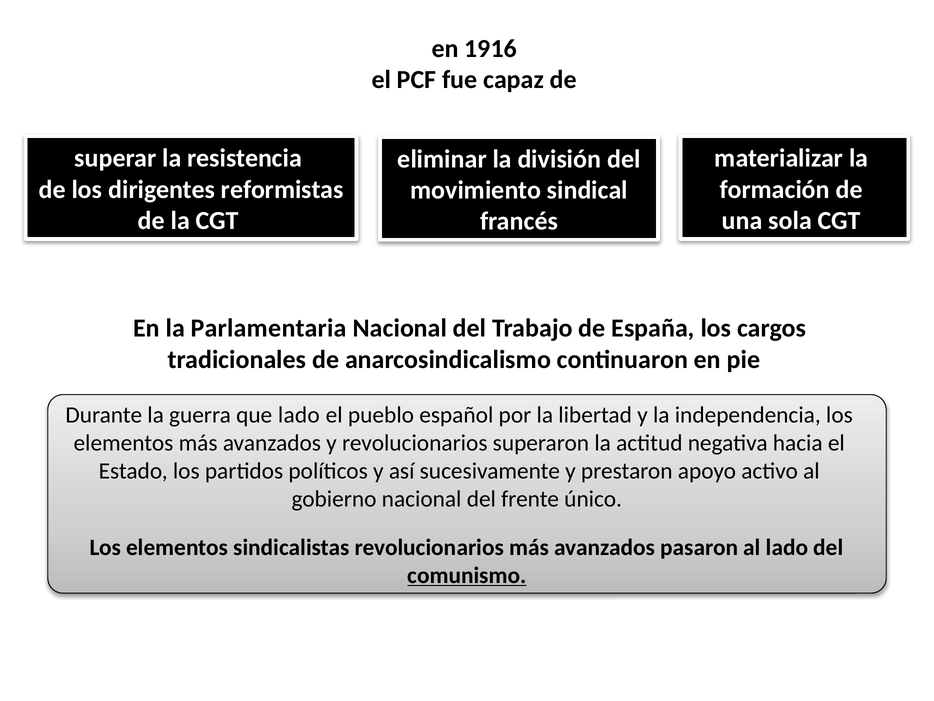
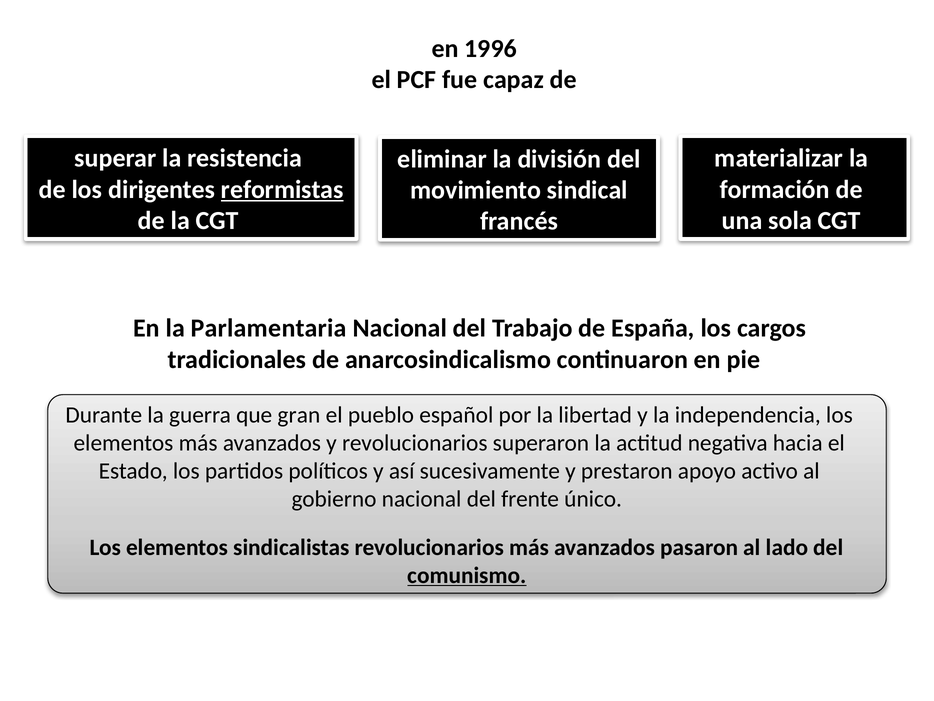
1916: 1916 -> 1996
reformistas underline: none -> present
que lado: lado -> gran
